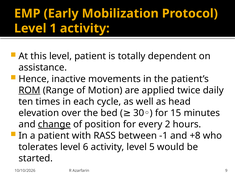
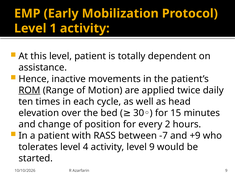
change underline: present -> none
-1: -1 -> -7
+8: +8 -> +9
6: 6 -> 4
level 5: 5 -> 9
